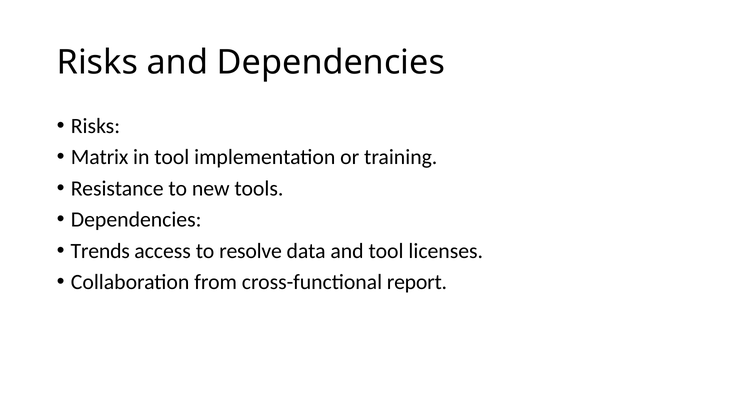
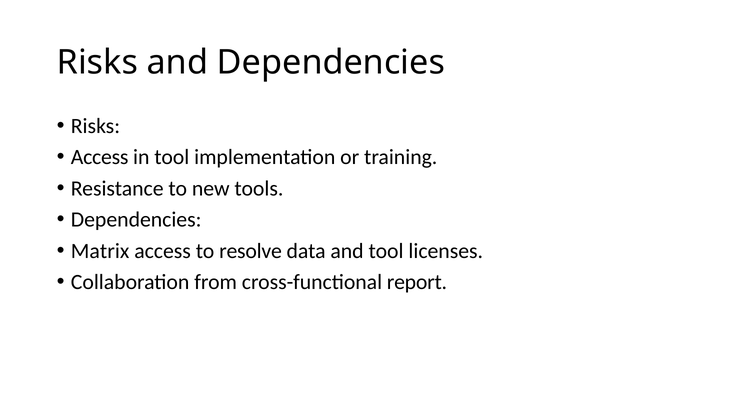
Matrix at (100, 157): Matrix -> Access
Trends: Trends -> Matrix
